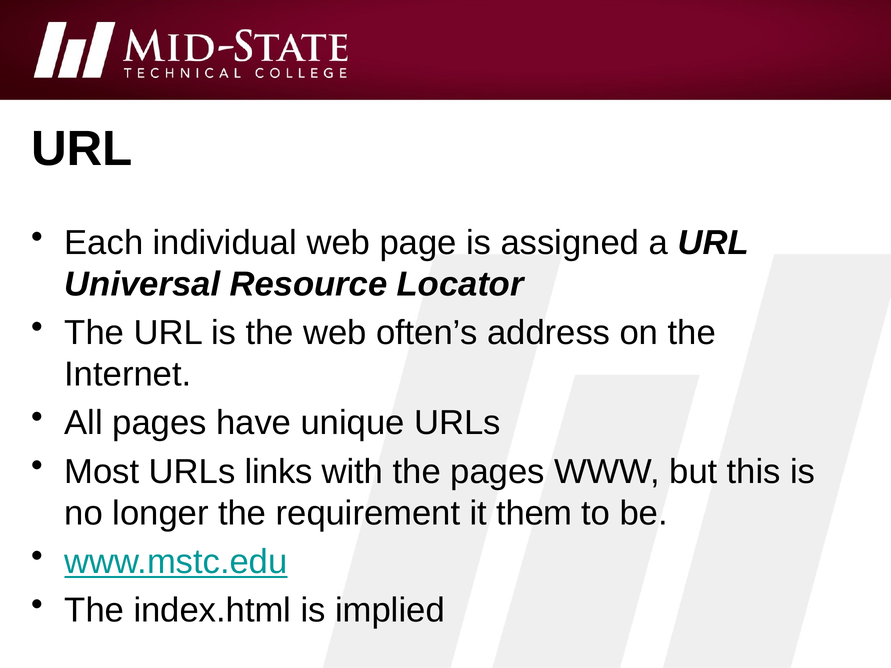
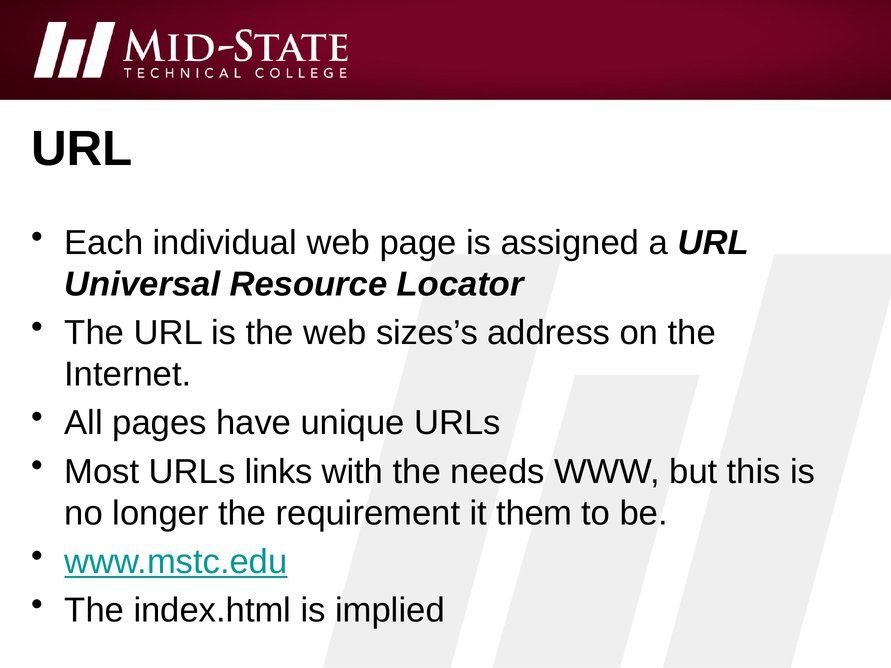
often’s: often’s -> sizes’s
the pages: pages -> needs
